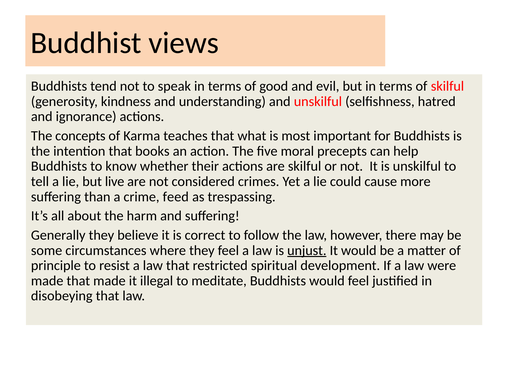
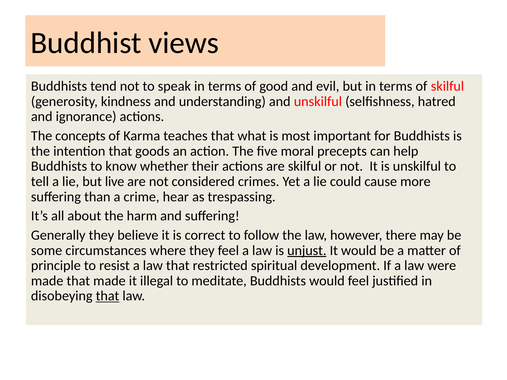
books: books -> goods
feed: feed -> hear
that at (108, 296) underline: none -> present
